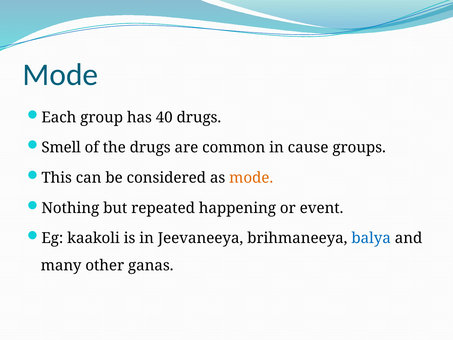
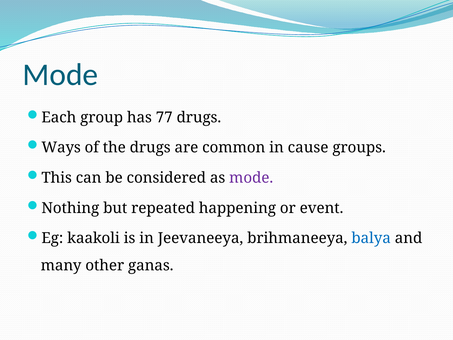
40: 40 -> 77
Smell: Smell -> Ways
mode at (251, 178) colour: orange -> purple
